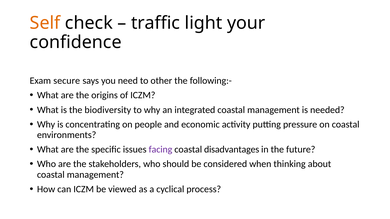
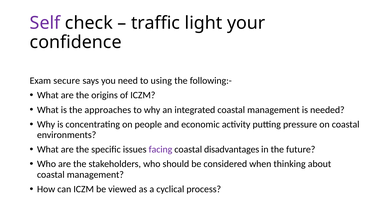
Self colour: orange -> purple
other: other -> using
biodiversity: biodiversity -> approaches
